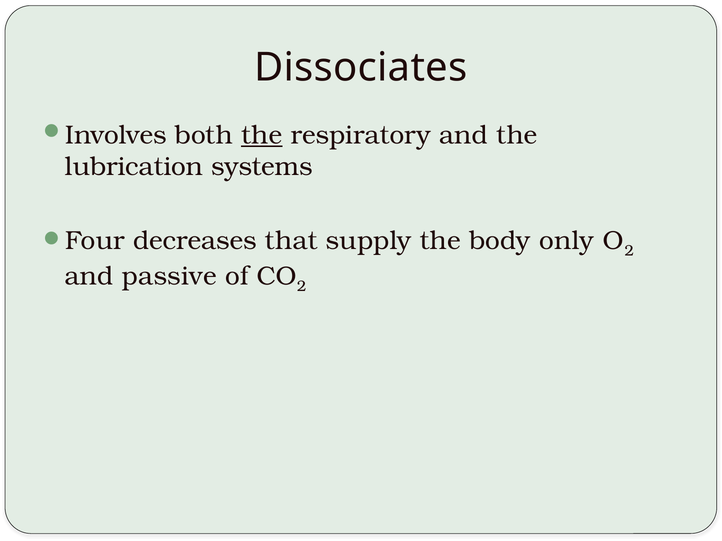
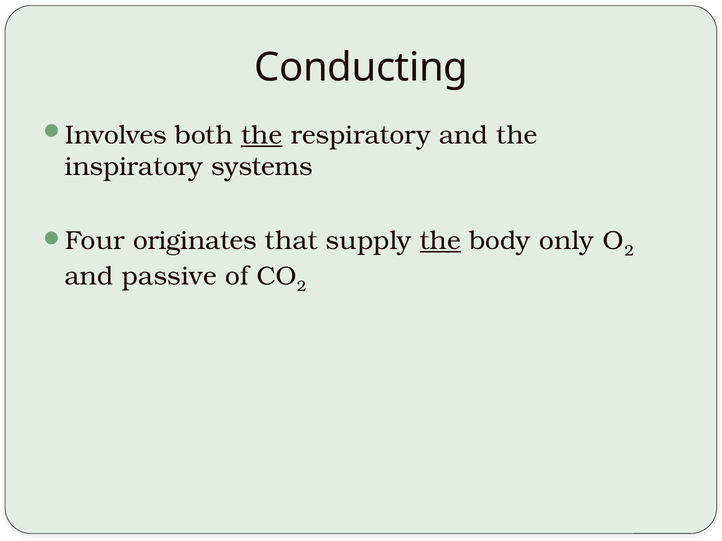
Dissociates: Dissociates -> Conducting
lubrication: lubrication -> inspiratory
decreases: decreases -> originates
the at (440, 241) underline: none -> present
